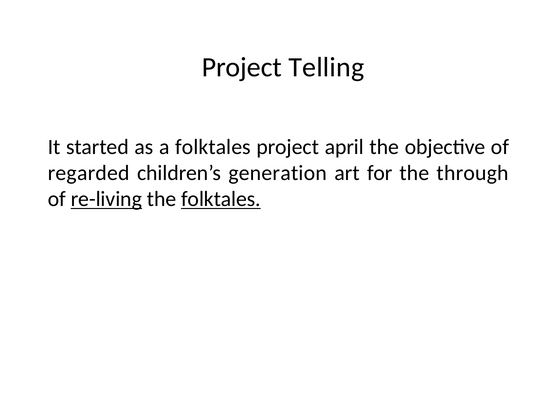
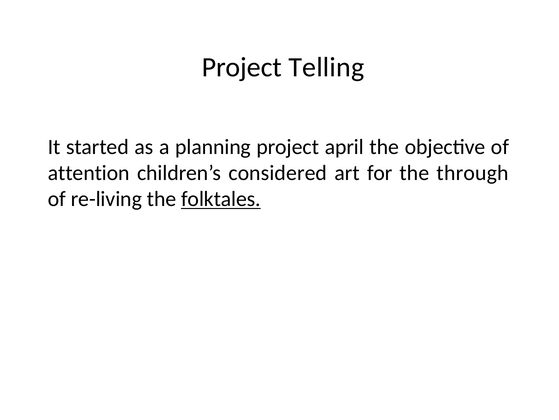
a folktales: folktales -> planning
regarded: regarded -> attention
generation: generation -> considered
re-living underline: present -> none
